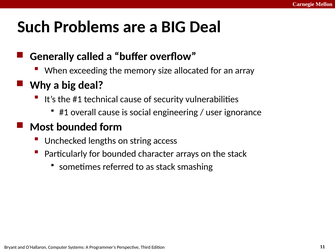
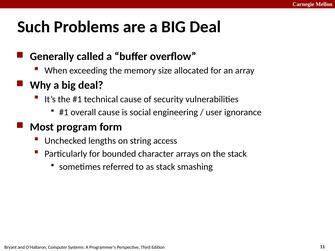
Most bounded: bounded -> program
